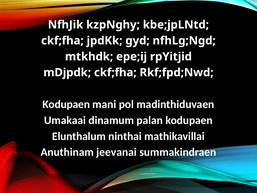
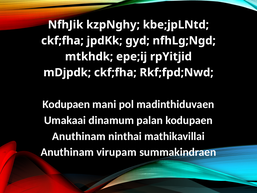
Elunthalum at (79, 136): Elunthalum -> Anuthinam
jeevanai: jeevanai -> virupam
